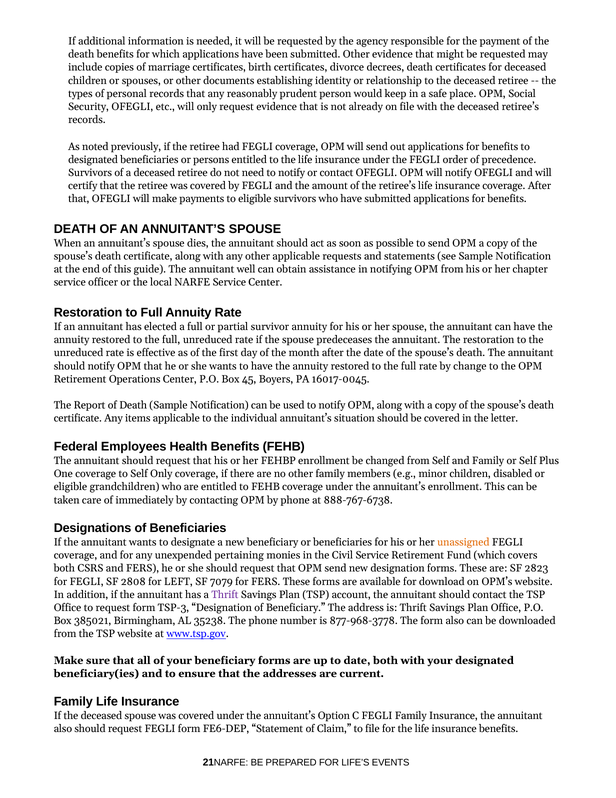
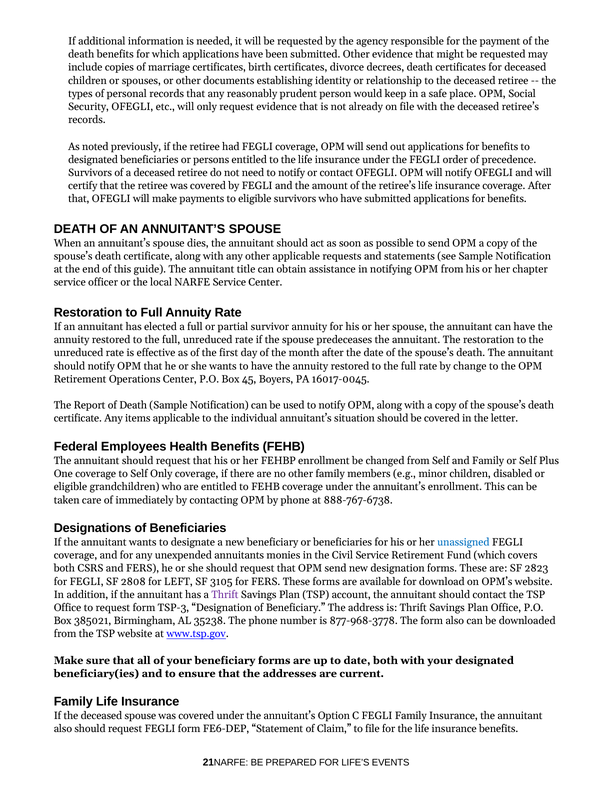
well: well -> title
unassigned colour: orange -> blue
pertaining: pertaining -> annuitants
7079: 7079 -> 3105
